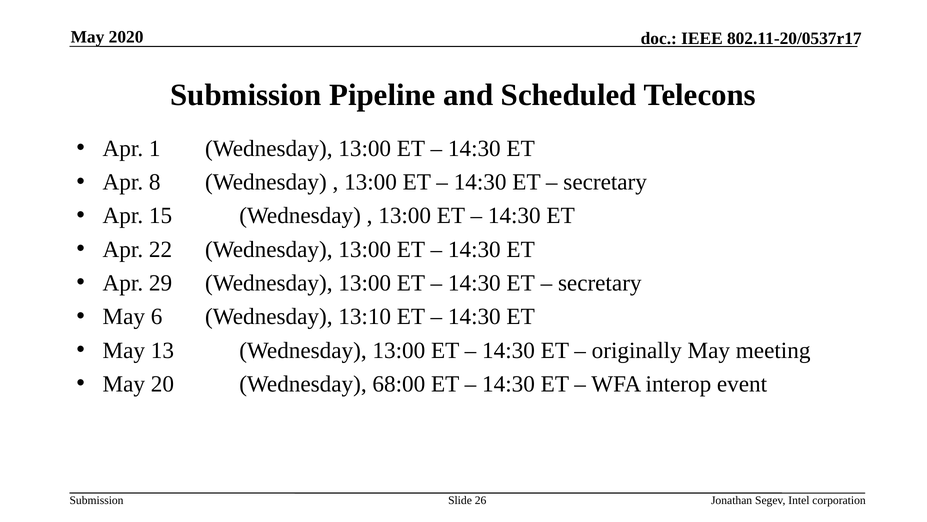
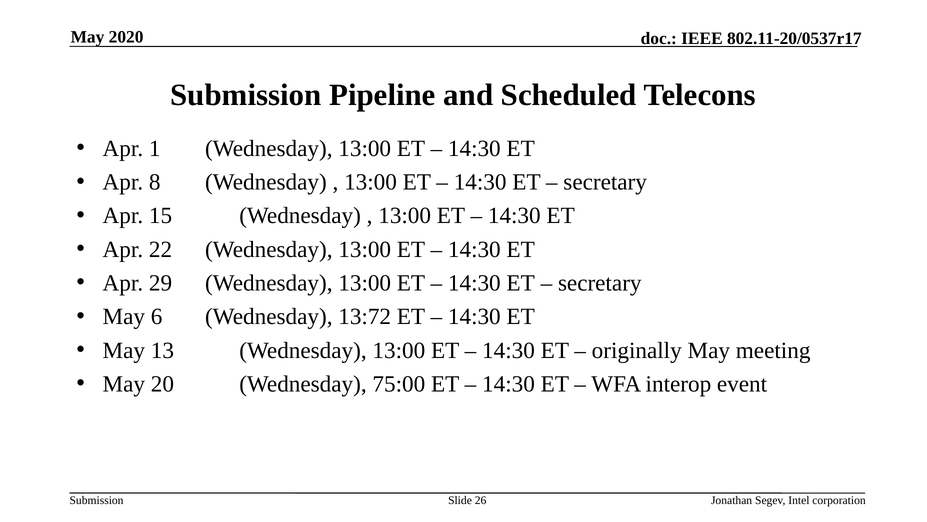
13:10: 13:10 -> 13:72
68:00: 68:00 -> 75:00
